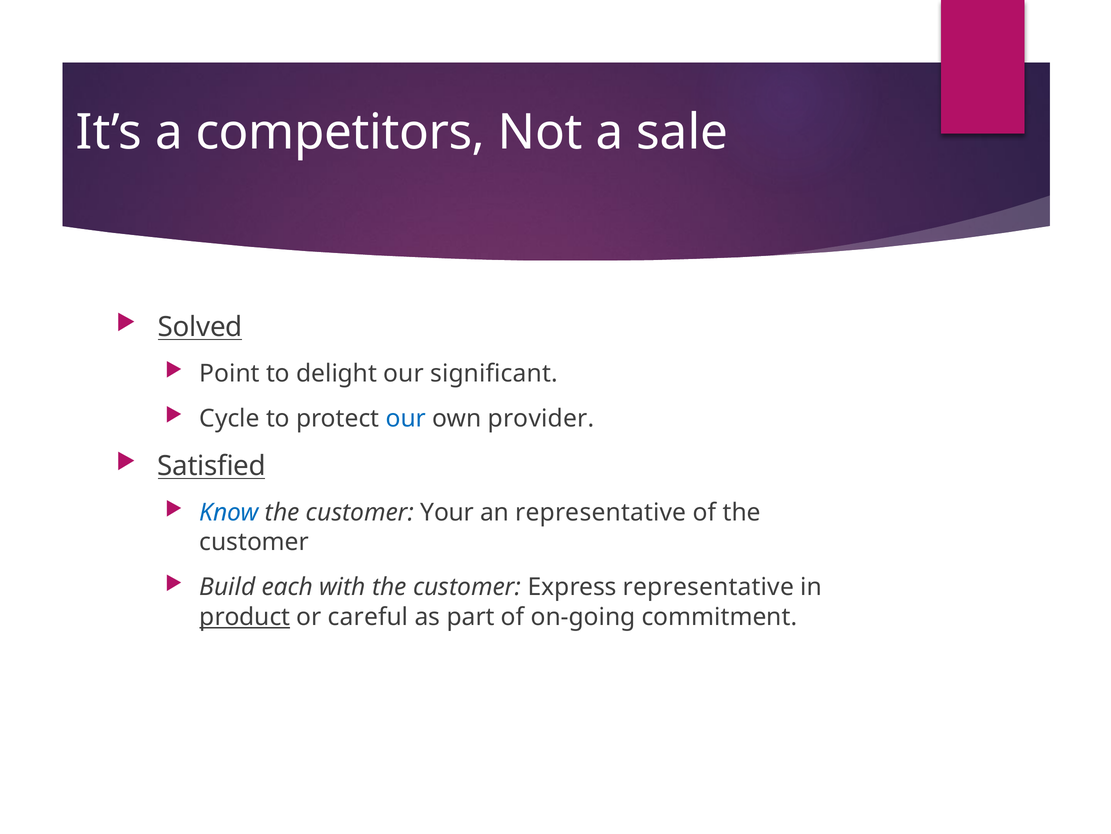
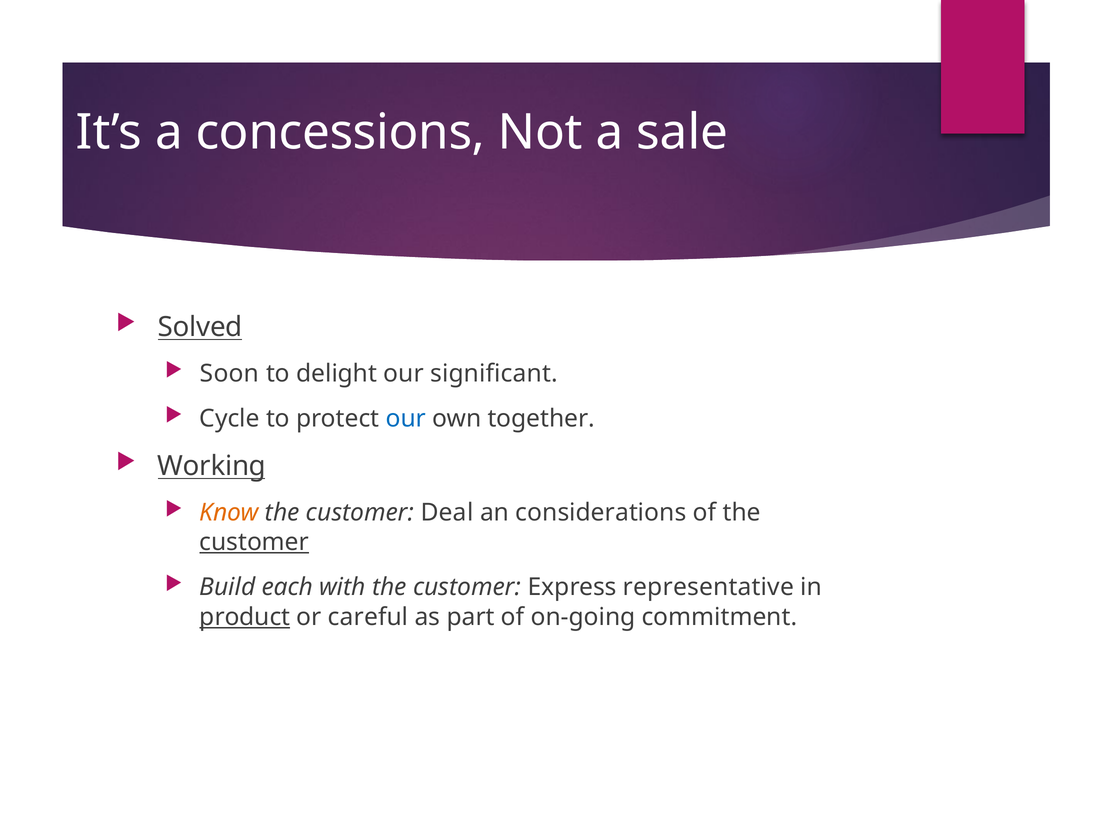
competitors: competitors -> concessions
Point: Point -> Soon
provider: provider -> together
Satisfied: Satisfied -> Working
Know colour: blue -> orange
Your: Your -> Deal
an representative: representative -> considerations
customer at (254, 542) underline: none -> present
